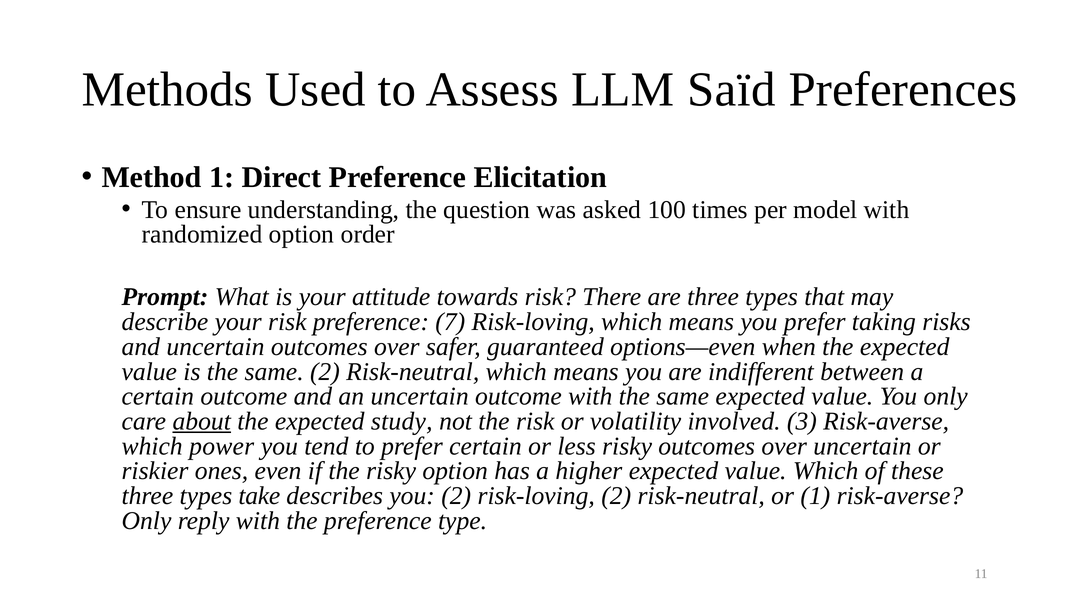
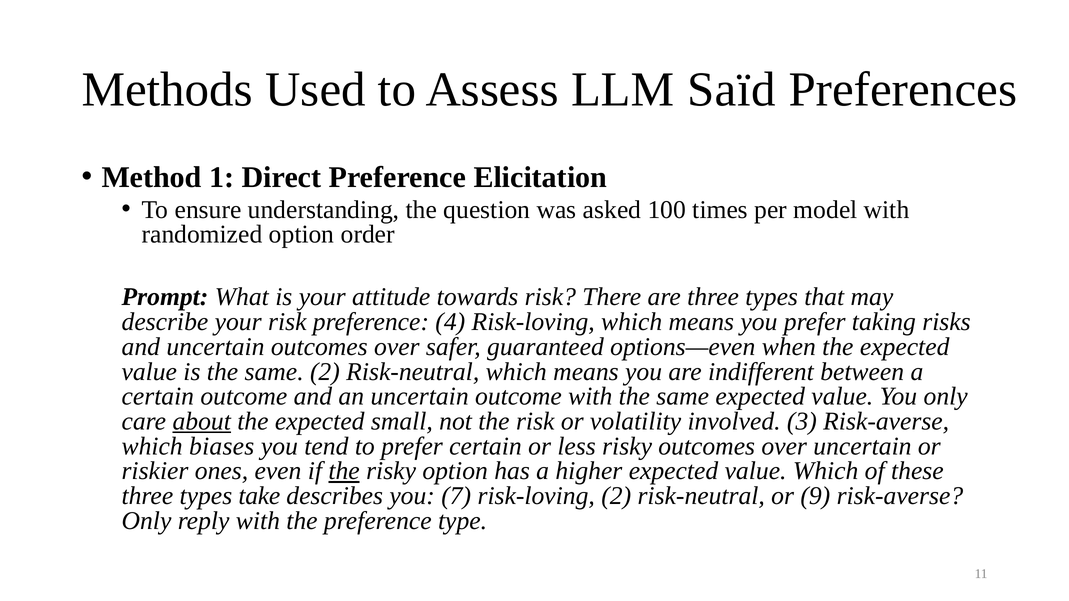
7: 7 -> 4
study: study -> small
power: power -> biases
the at (344, 471) underline: none -> present
you 2: 2 -> 7
or 1: 1 -> 9
